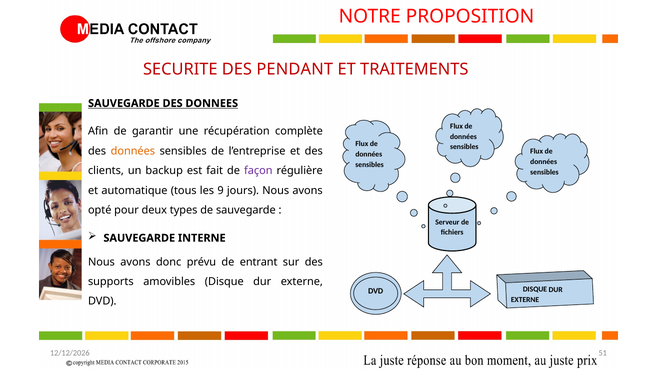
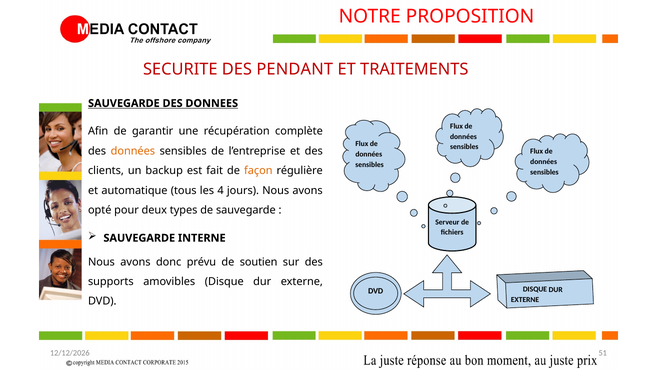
façon colour: purple -> orange
9: 9 -> 4
entrant: entrant -> soutien
